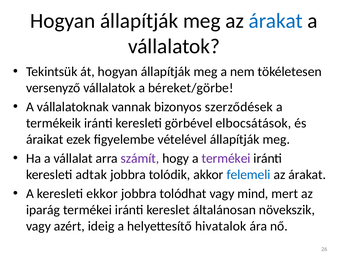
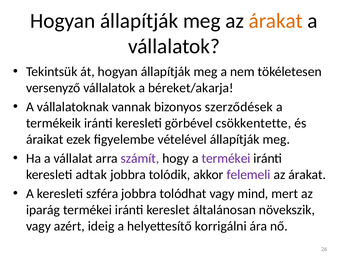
árakat at (276, 21) colour: blue -> orange
béreket/görbe: béreket/görbe -> béreket/akarja
elbocsátások: elbocsátások -> csökkentette
felemeli colour: blue -> purple
ekkor: ekkor -> szféra
hivatalok: hivatalok -> korrigálni
